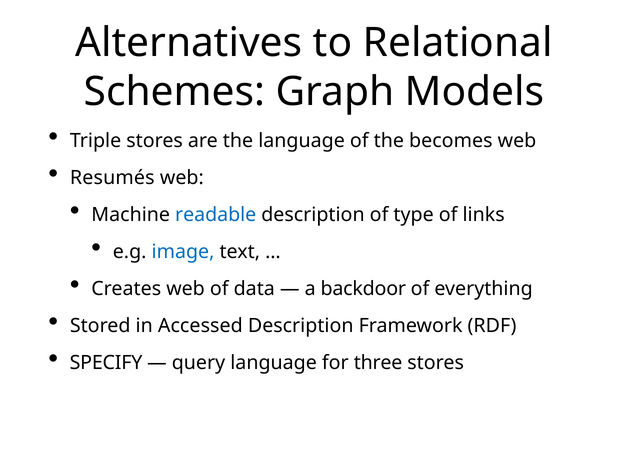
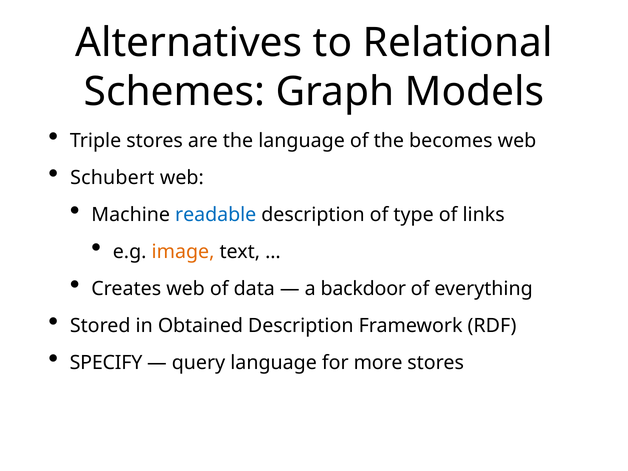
Resumés: Resumés -> Schubert
image colour: blue -> orange
Accessed: Accessed -> Obtained
three: three -> more
